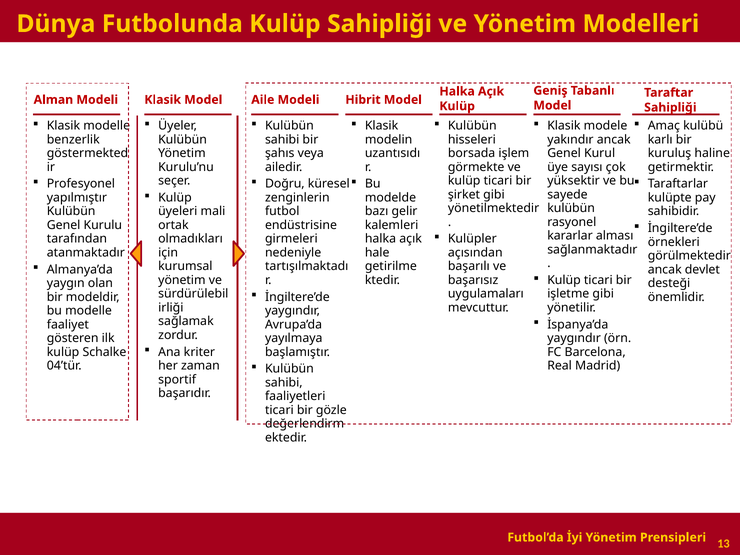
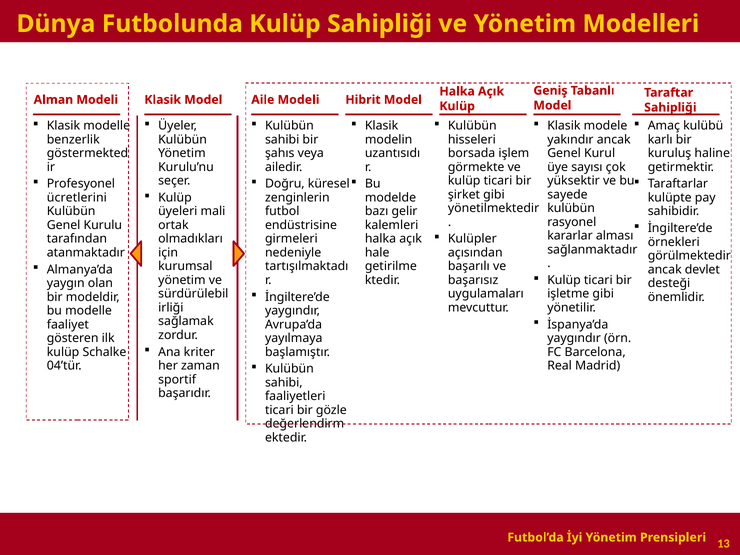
yapılmıştır: yapılmıştır -> ücretlerini
